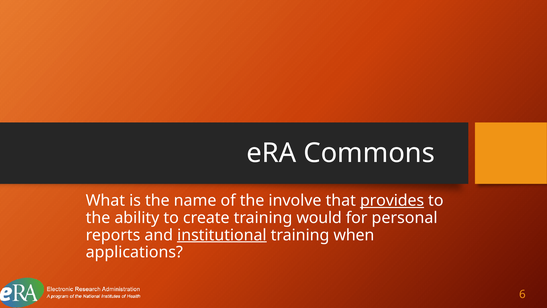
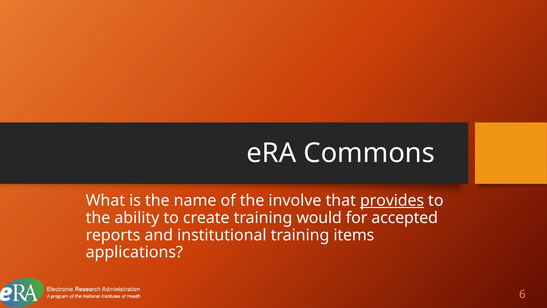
personal: personal -> accepted
institutional underline: present -> none
when: when -> items
